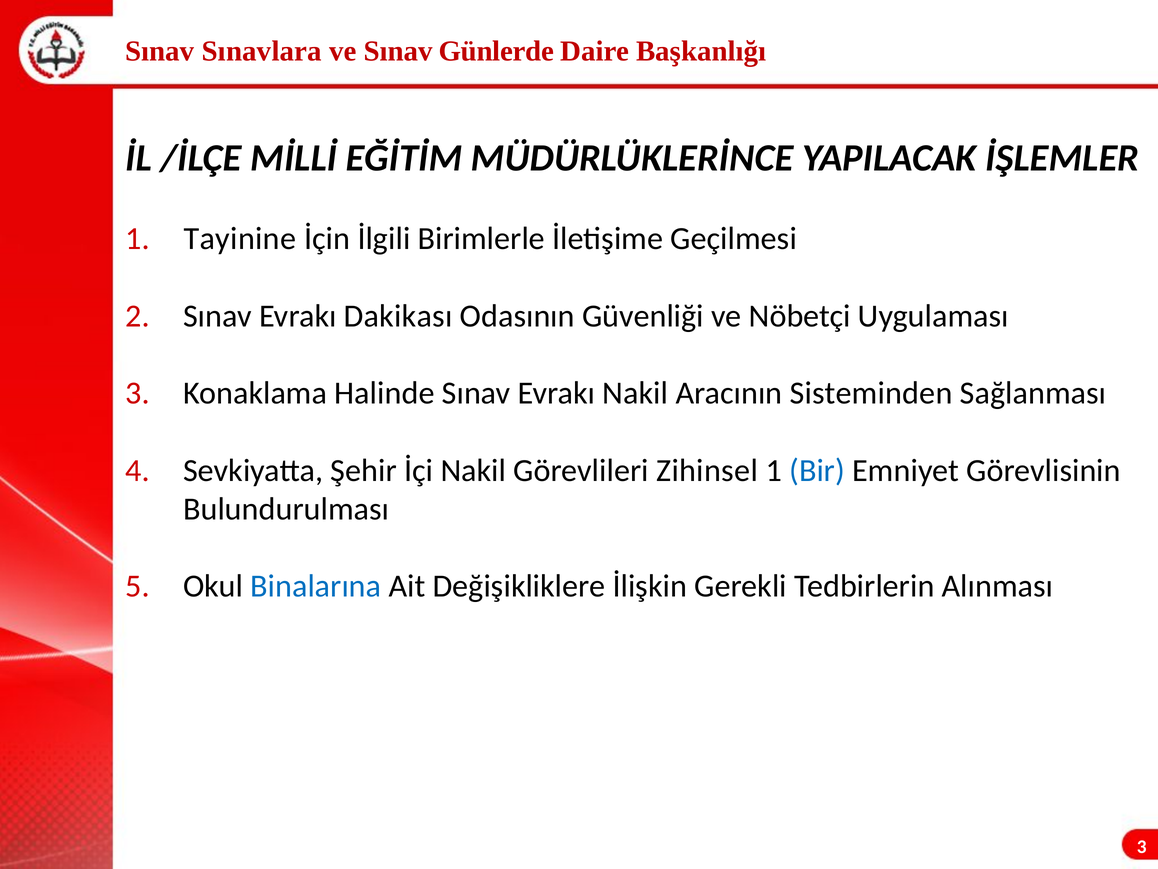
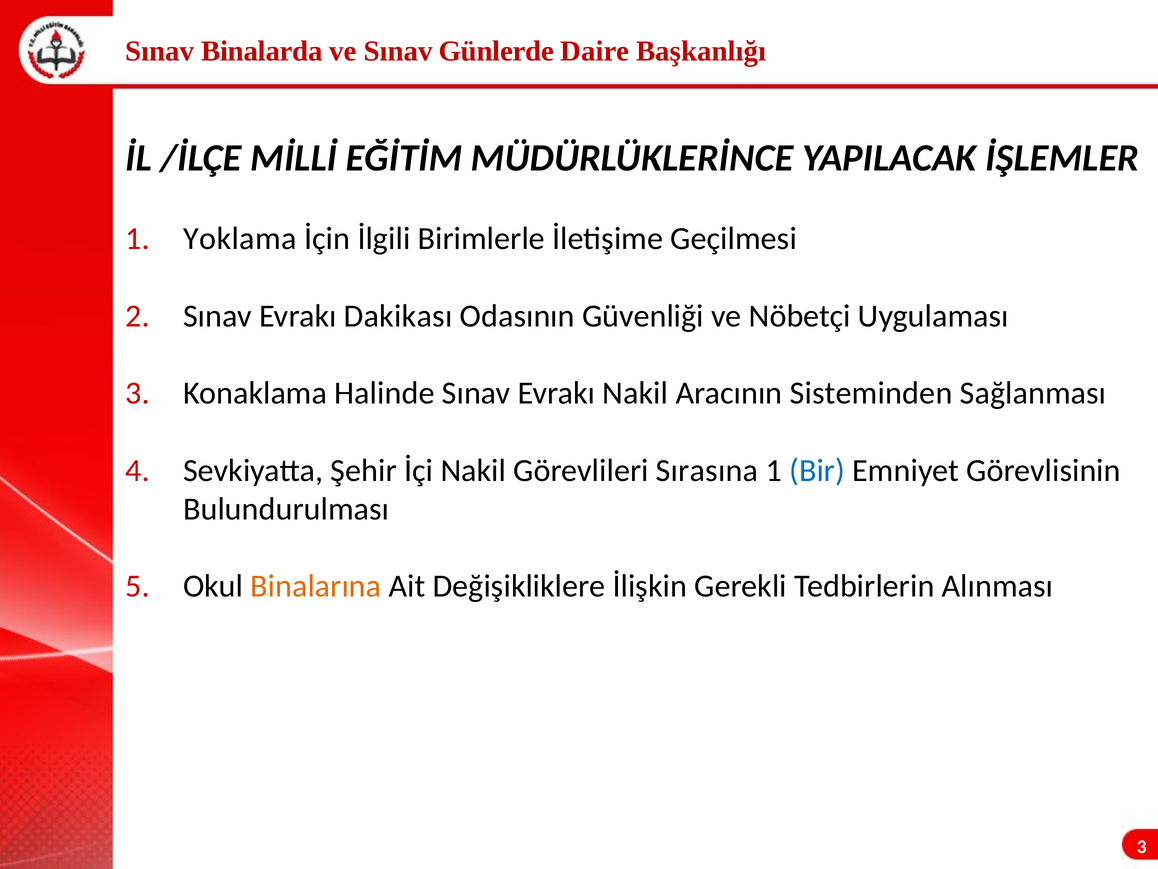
Sınavlara: Sınavlara -> Binalarda
Tayinine: Tayinine -> Yoklama
Zihinsel: Zihinsel -> Sırasına
Binalarına colour: blue -> orange
